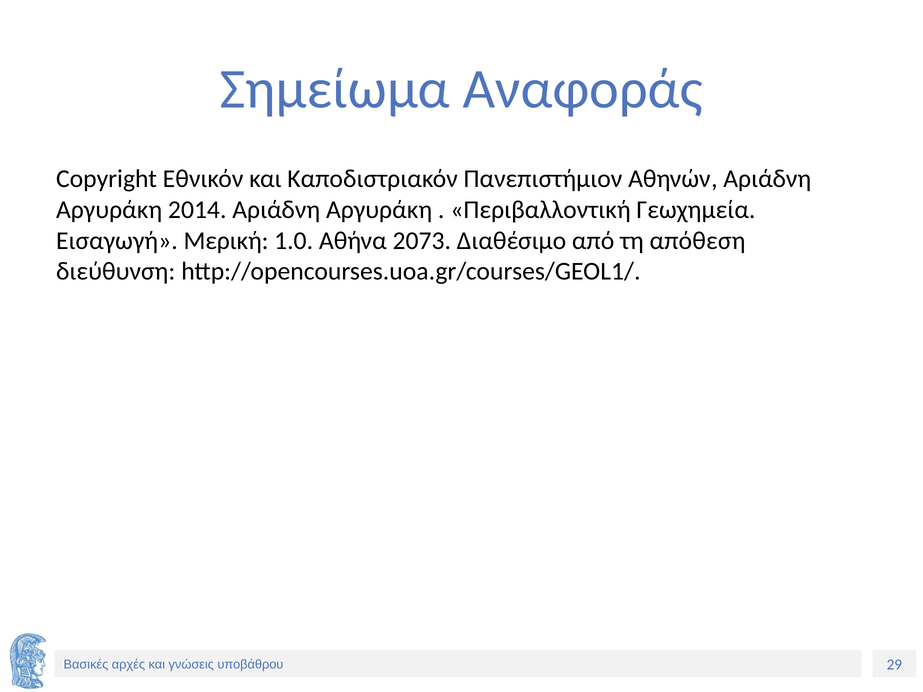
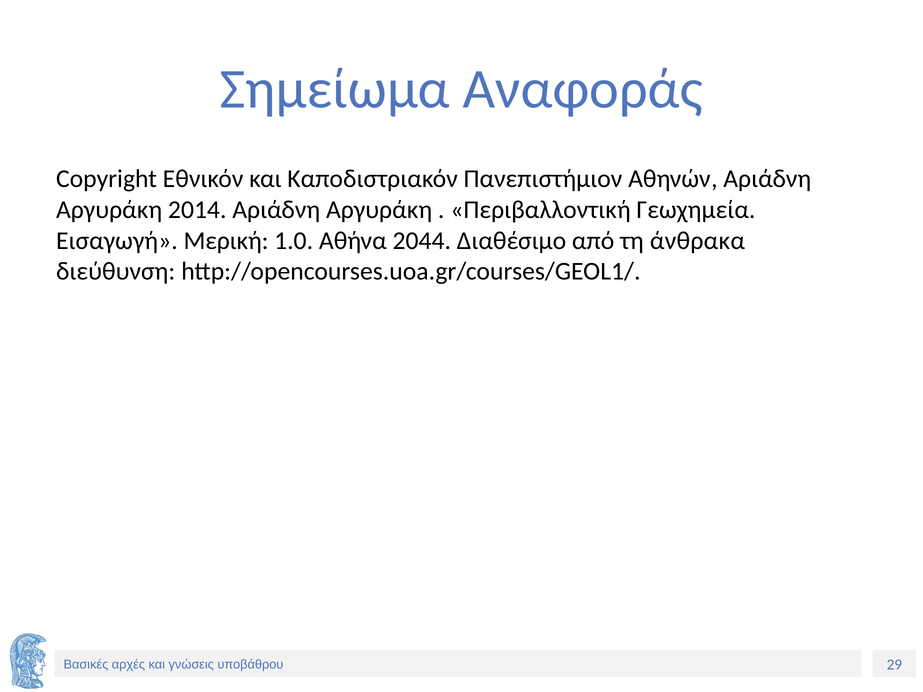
2073: 2073 -> 2044
απόθεση: απόθεση -> άνθρακα
